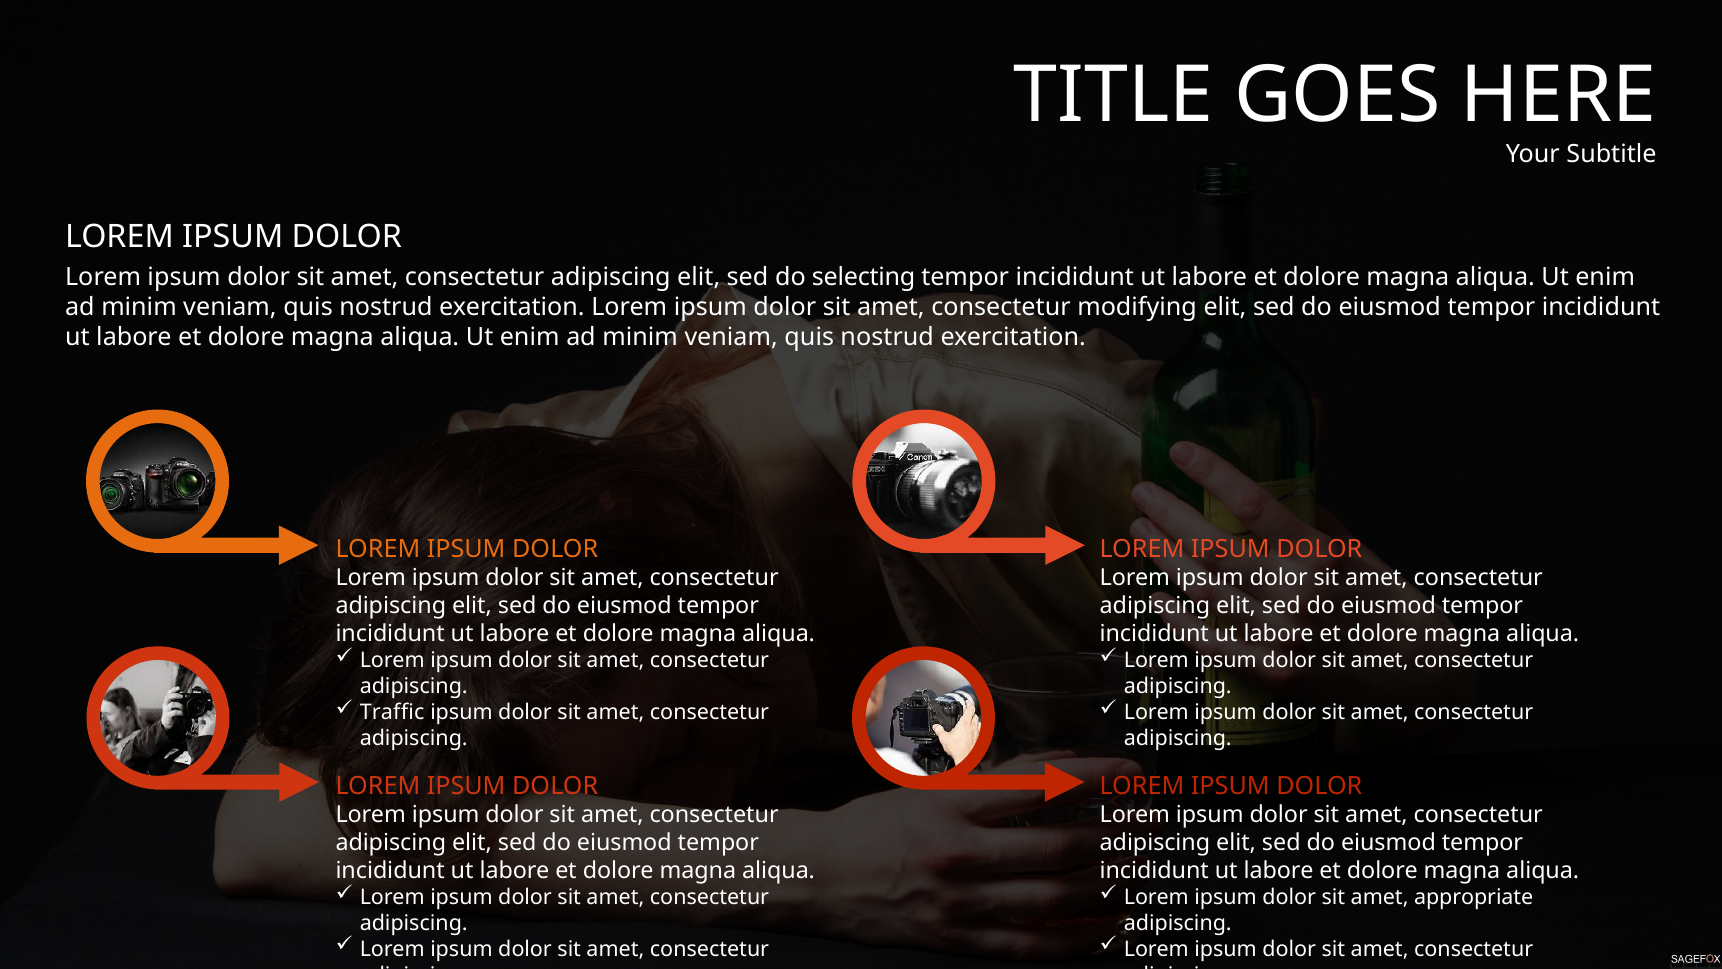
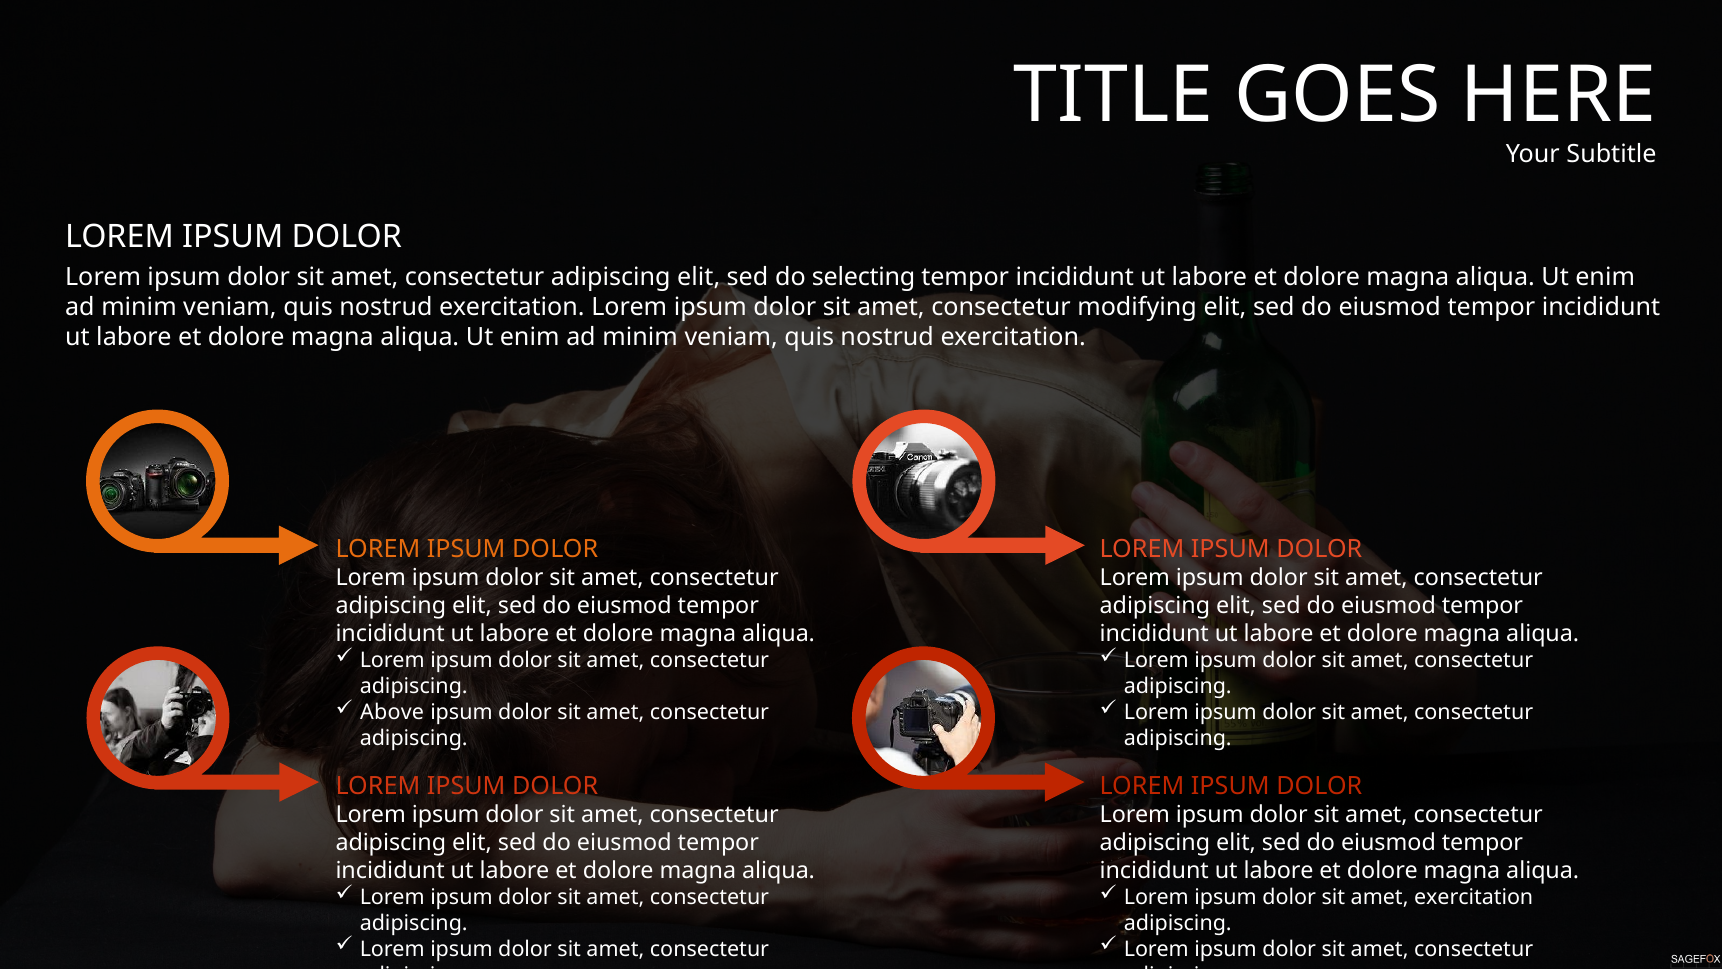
Traffic: Traffic -> Above
amet appropriate: appropriate -> exercitation
